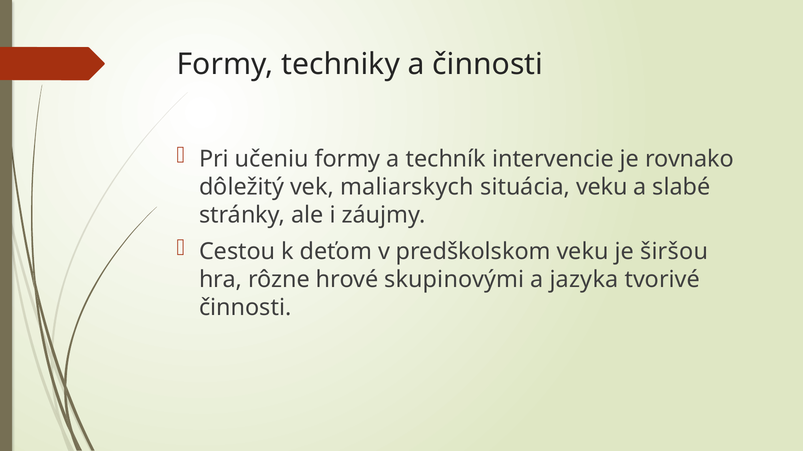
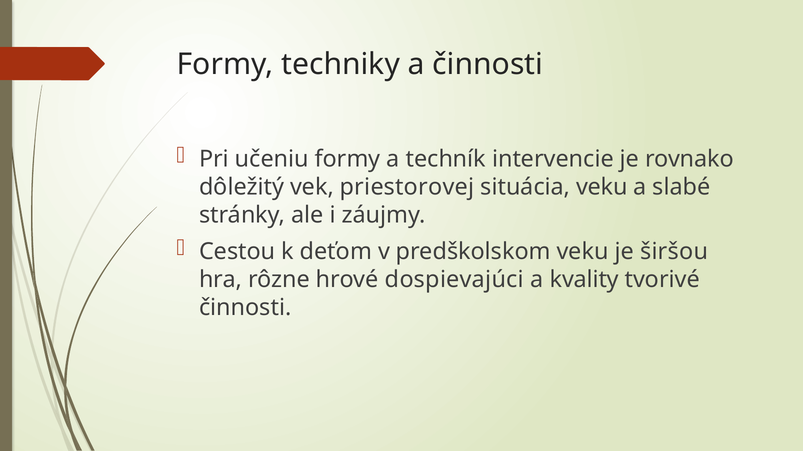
maliarskych: maliarskych -> priestorovej
skupinovými: skupinovými -> dospievajúci
jazyka: jazyka -> kvality
